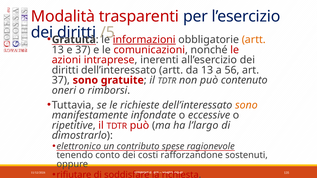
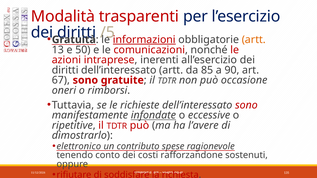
e 37: 37 -> 50
da 13: 13 -> 85
56: 56 -> 90
37 at (61, 80): 37 -> 67
contenuto: contenuto -> occasione
sono at (246, 105) colour: orange -> red
infondate underline: none -> present
l’largo: l’largo -> l’avere
